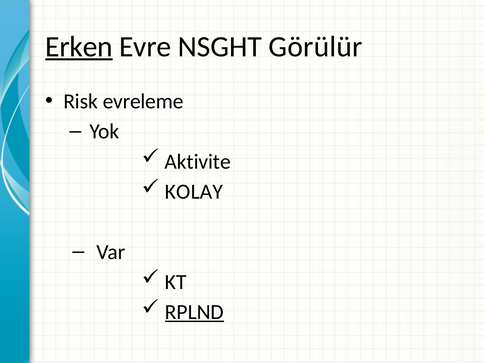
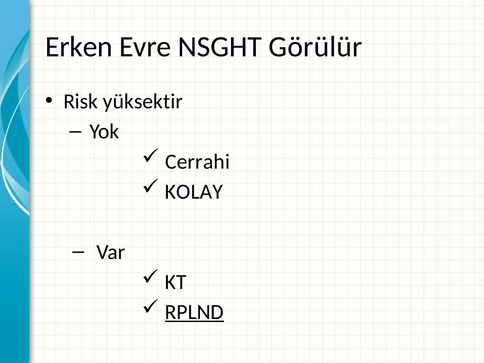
Erken underline: present -> none
evreleme: evreleme -> yüksektir
Aktivite: Aktivite -> Cerrahi
